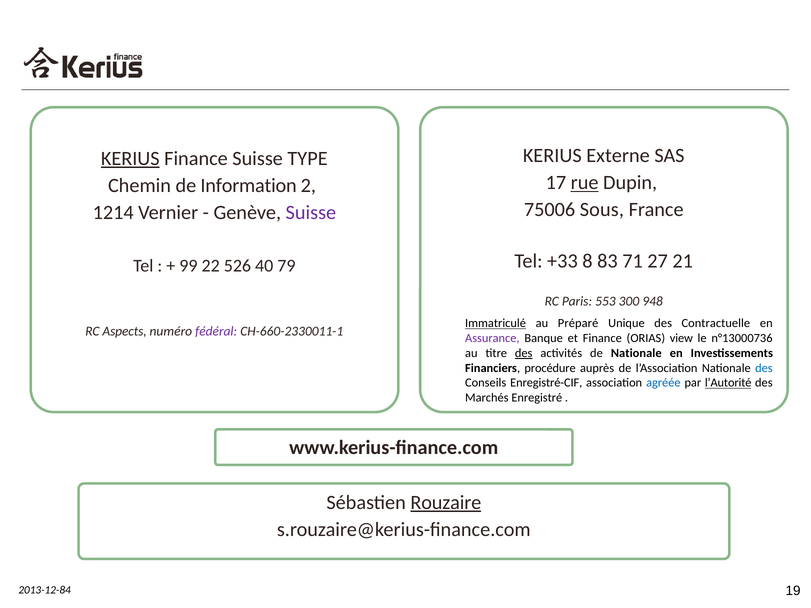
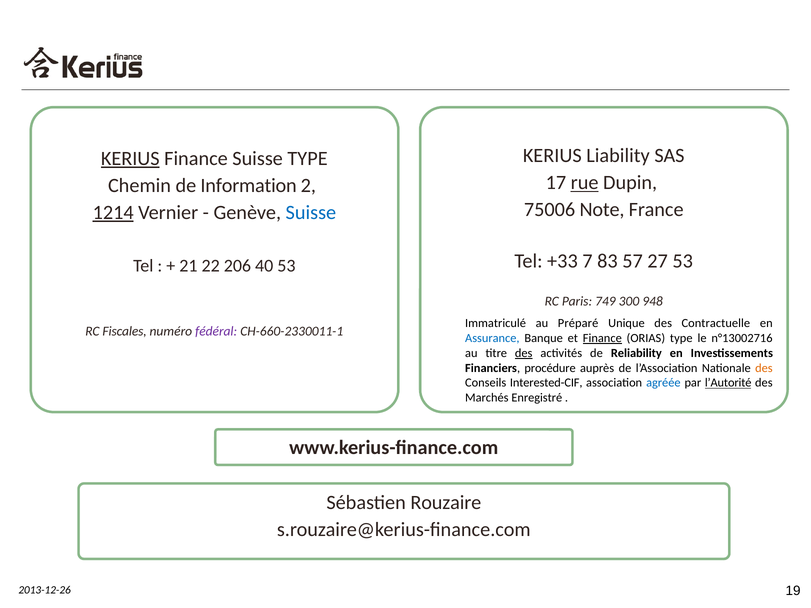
Externe: Externe -> Liability
Sous: Sous -> Note
1214 underline: none -> present
Suisse at (311, 213) colour: purple -> blue
8: 8 -> 7
71: 71 -> 57
27 21: 21 -> 53
99: 99 -> 21
526: 526 -> 206
40 79: 79 -> 53
553: 553 -> 749
Immatriculé underline: present -> none
Aspects: Aspects -> Fiscales
Assurance colour: purple -> blue
Finance at (602, 338) underline: none -> present
ORIAS view: view -> type
n°13000736: n°13000736 -> n°13002716
de Nationale: Nationale -> Reliability
des at (764, 368) colour: blue -> orange
Enregistré-CIF: Enregistré-CIF -> Interested-CIF
Rouzaire underline: present -> none
2013-12-84: 2013-12-84 -> 2013-12-26
